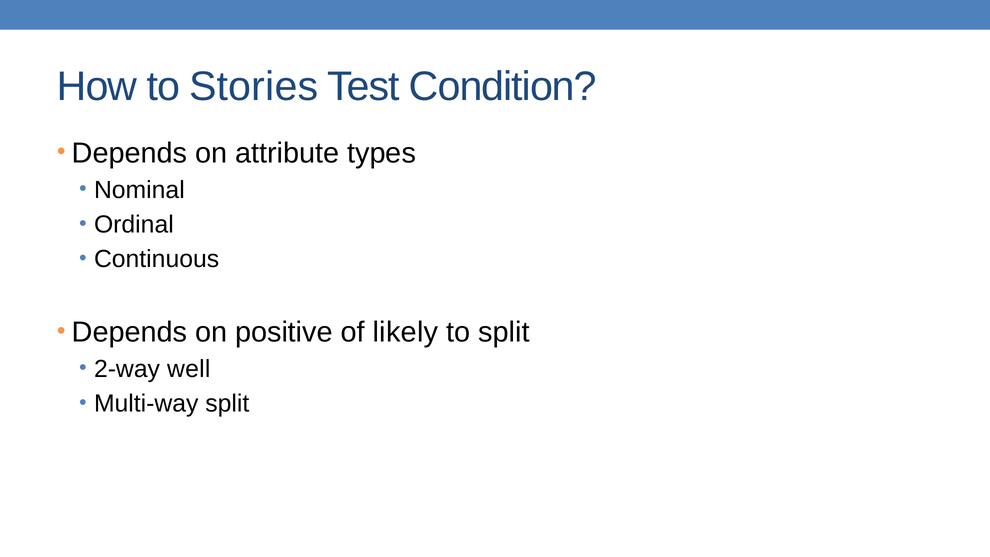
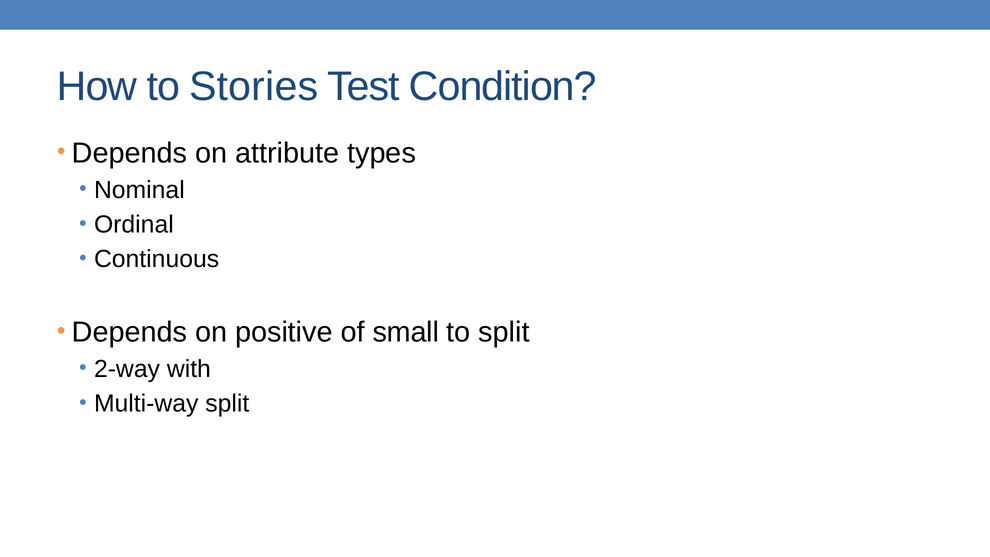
likely: likely -> small
well: well -> with
